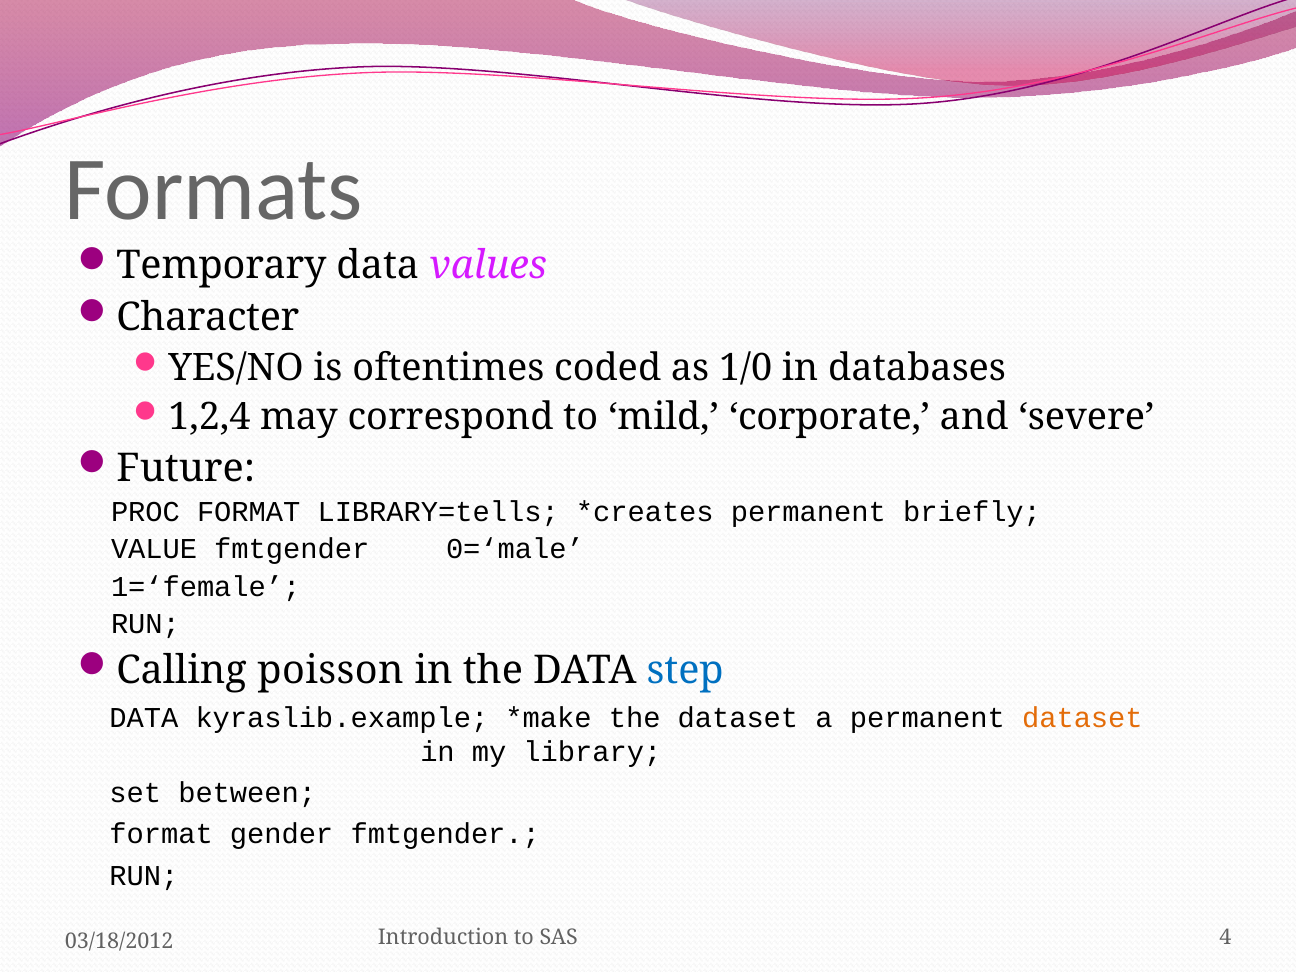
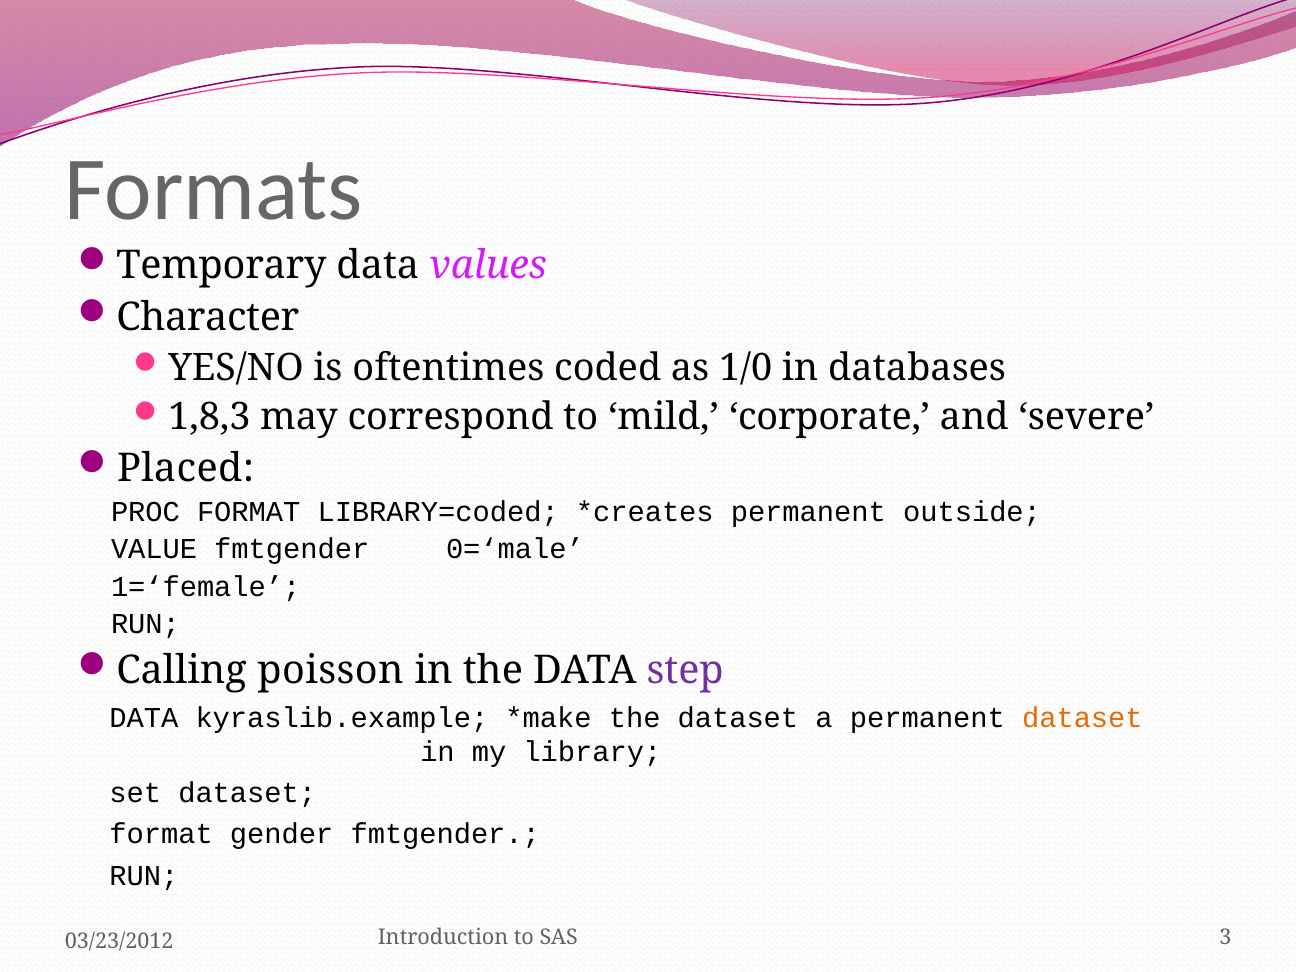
1,2,4: 1,2,4 -> 1,8,3
Future: Future -> Placed
LIBRARY=tells: LIBRARY=tells -> LIBRARY=coded
briefly: briefly -> outside
step colour: blue -> purple
set between: between -> dataset
4: 4 -> 3
03/18/2012: 03/18/2012 -> 03/23/2012
